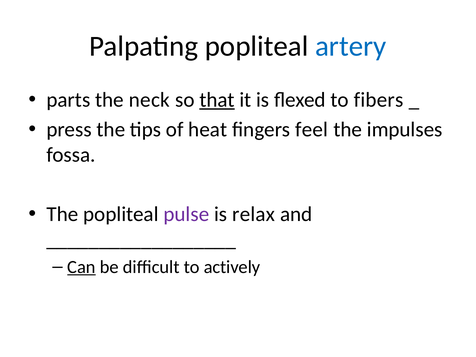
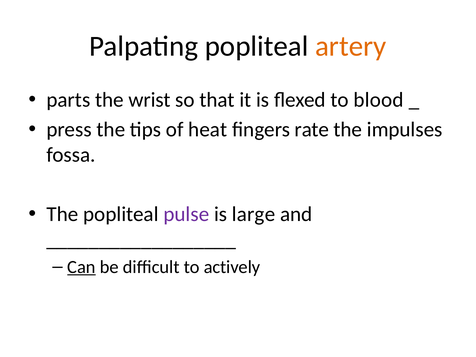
artery colour: blue -> orange
neck: neck -> wrist
that underline: present -> none
fibers: fibers -> blood
feel: feel -> rate
relax: relax -> large
